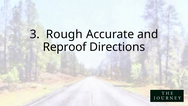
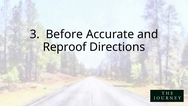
Rough: Rough -> Before
